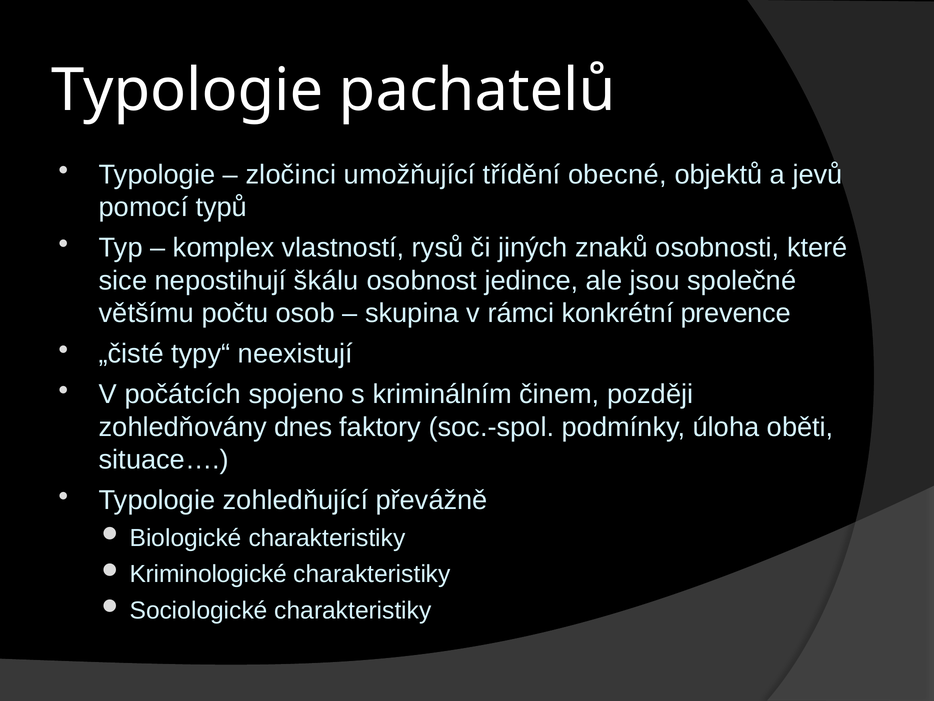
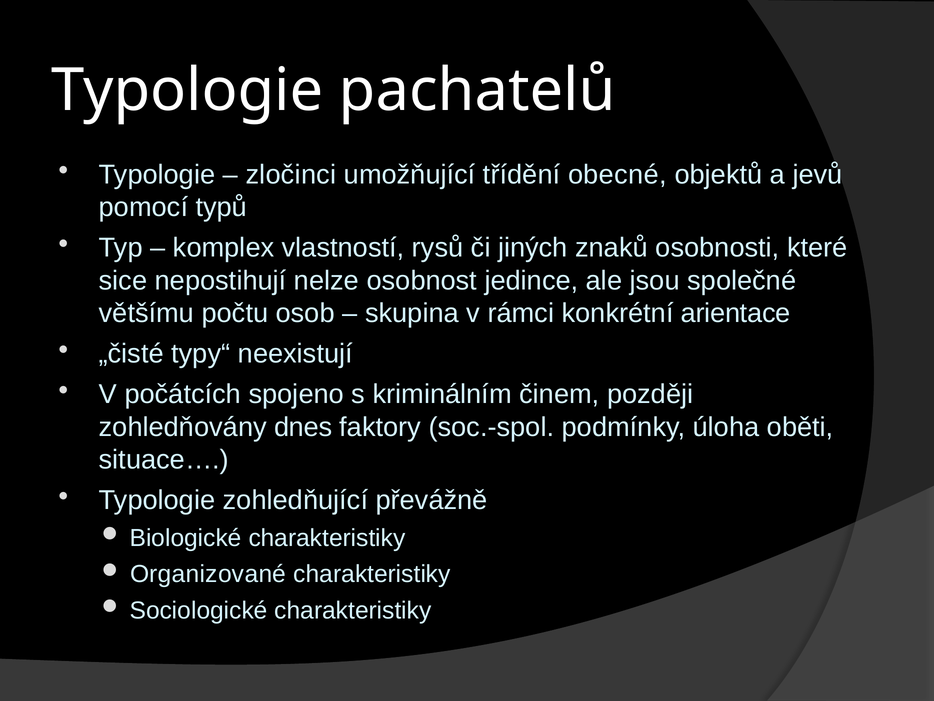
škálu: škálu -> nelze
prevence: prevence -> arientace
Kriminologické: Kriminologické -> Organizované
